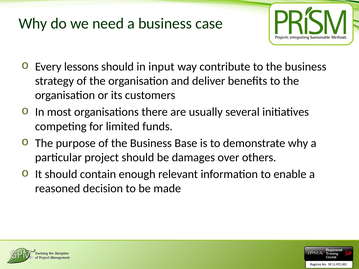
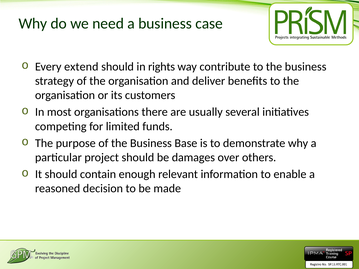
lessons: lessons -> extend
input: input -> rights
